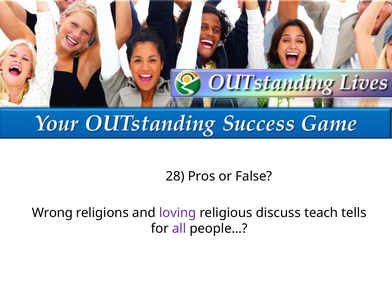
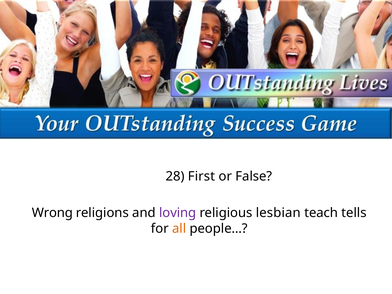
Pros: Pros -> First
discuss: discuss -> lesbian
all colour: purple -> orange
